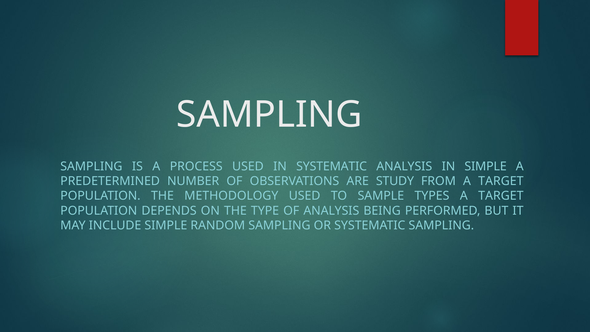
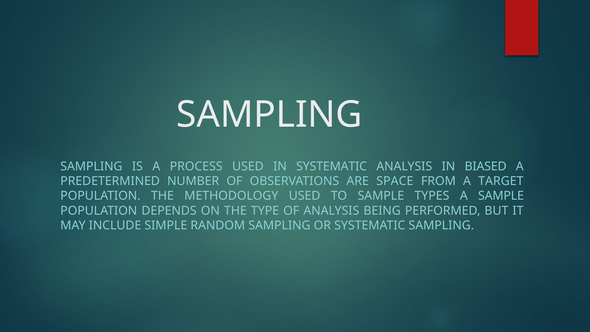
IN SIMPLE: SIMPLE -> BIASED
STUDY: STUDY -> SPACE
TARGET at (501, 196): TARGET -> SAMPLE
